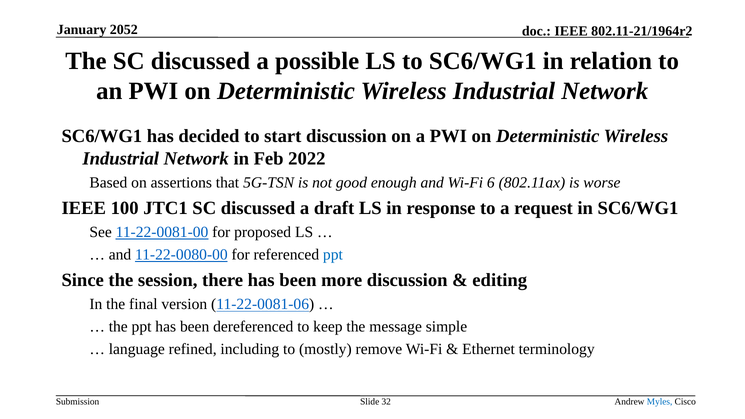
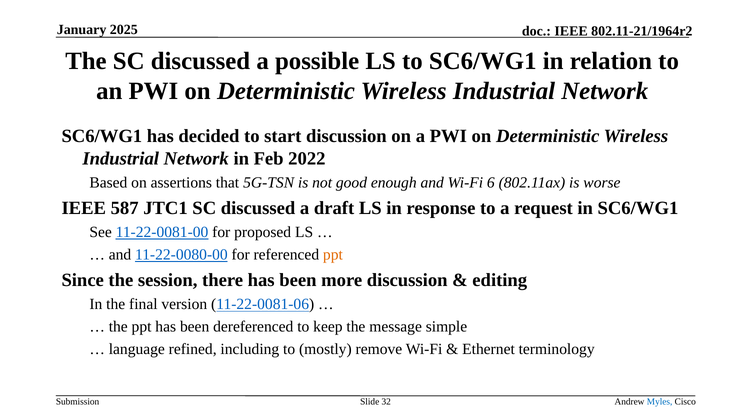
2052: 2052 -> 2025
100: 100 -> 587
ppt at (333, 255) colour: blue -> orange
